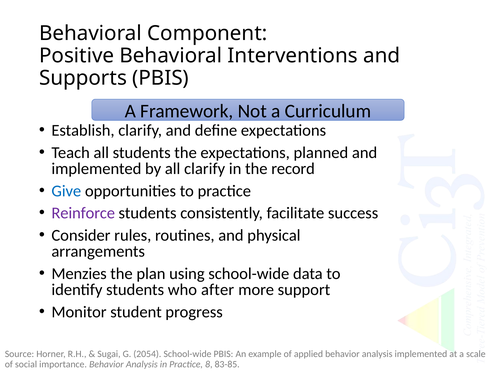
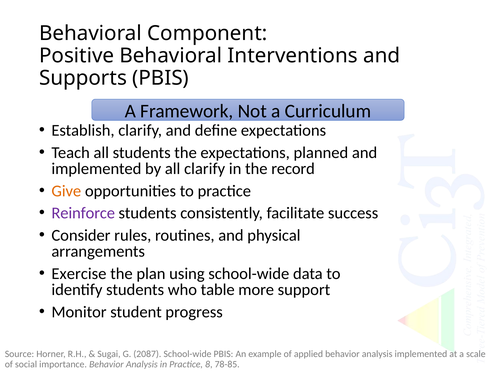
Give colour: blue -> orange
Menzies: Menzies -> Exercise
after: after -> table
2054: 2054 -> 2087
83-85: 83-85 -> 78-85
